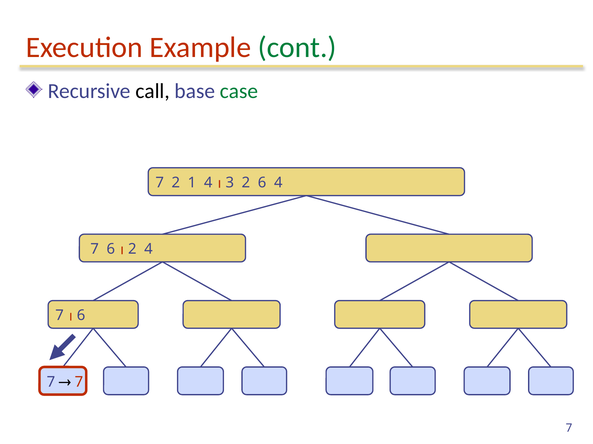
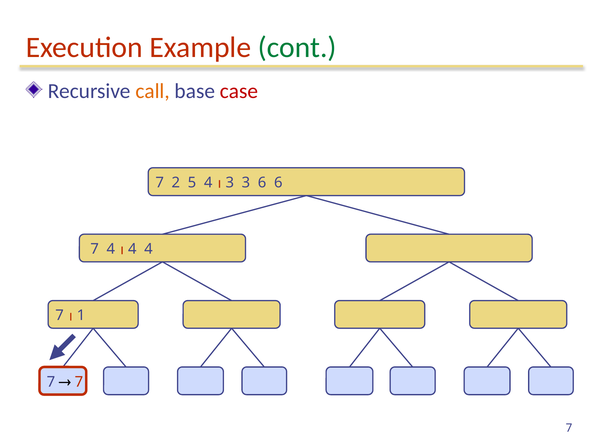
call colour: black -> orange
case colour: green -> red
2 1: 1 -> 5
3 2: 2 -> 3
6 4: 4 -> 6
7 6: 6 -> 4
2 at (132, 249): 2 -> 4
6 at (81, 316): 6 -> 1
